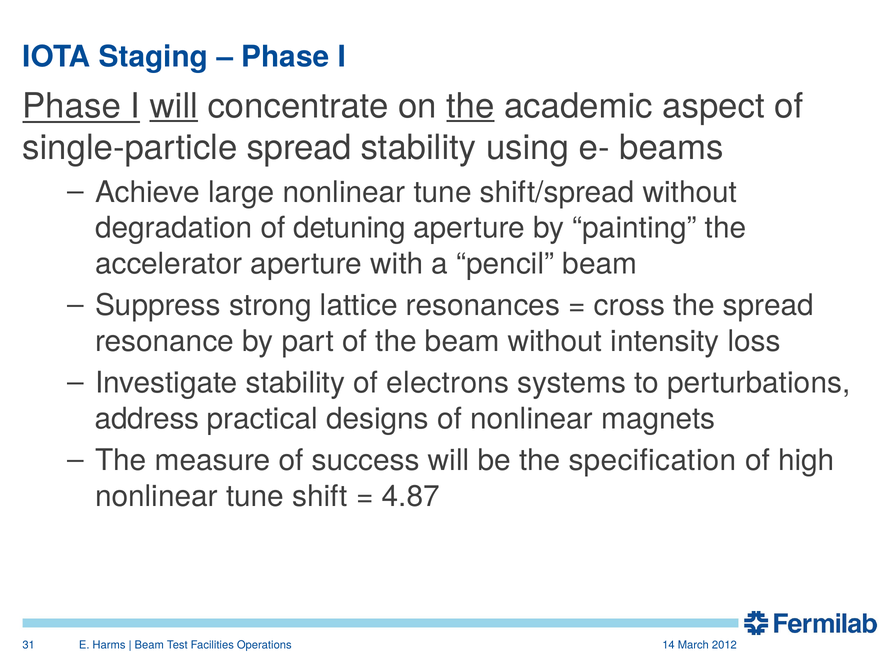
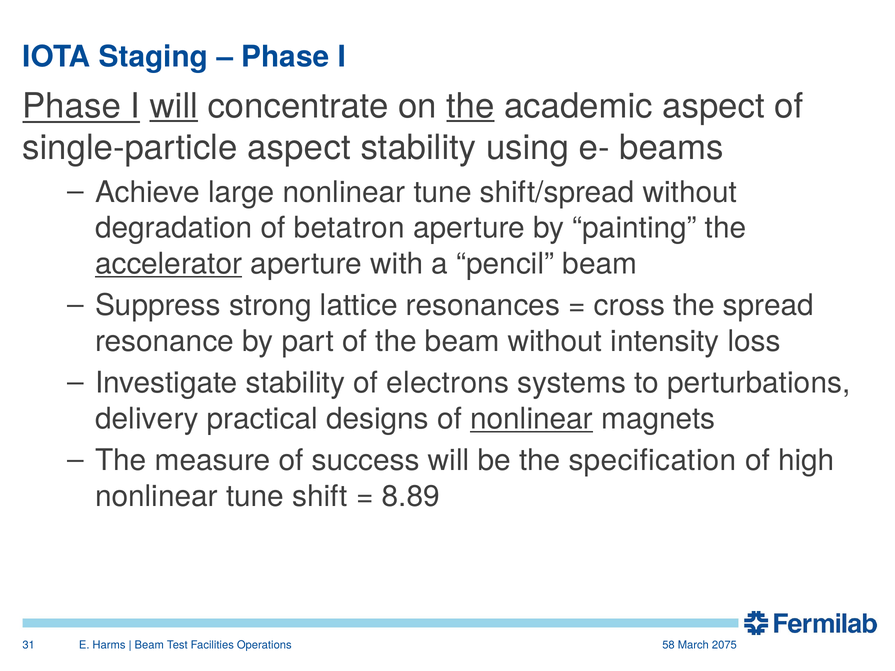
single-particle spread: spread -> aspect
detuning: detuning -> betatron
accelerator underline: none -> present
address: address -> delivery
nonlinear at (532, 419) underline: none -> present
4.87: 4.87 -> 8.89
14: 14 -> 58
2012: 2012 -> 2075
